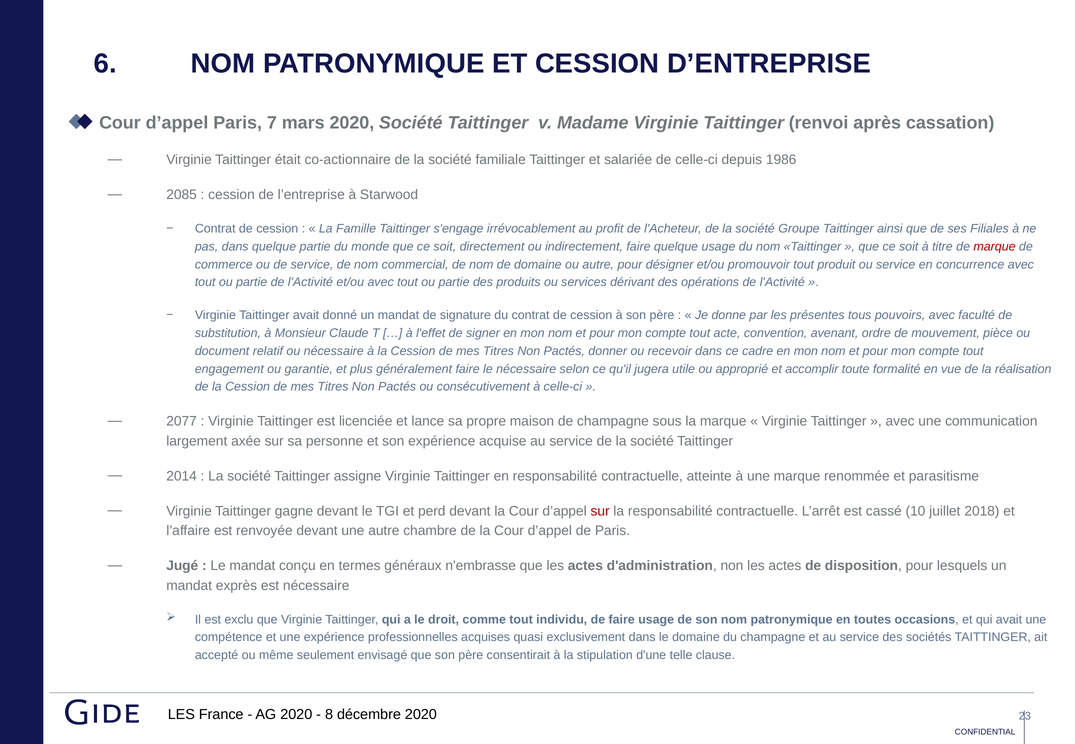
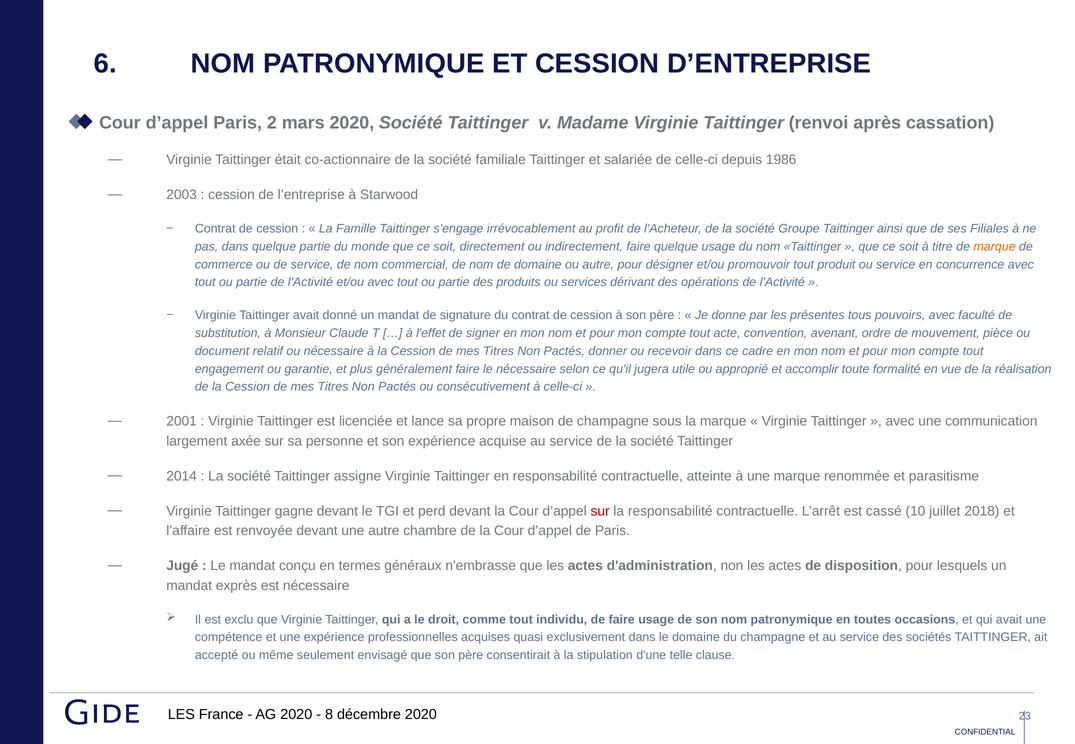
7: 7 -> 2
2085: 2085 -> 2003
marque at (995, 247) colour: red -> orange
2077: 2077 -> 2001
